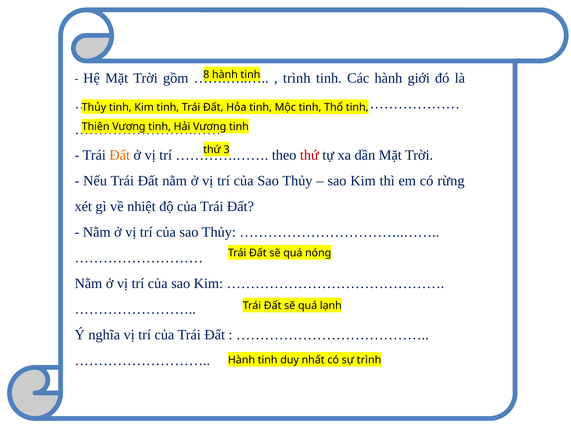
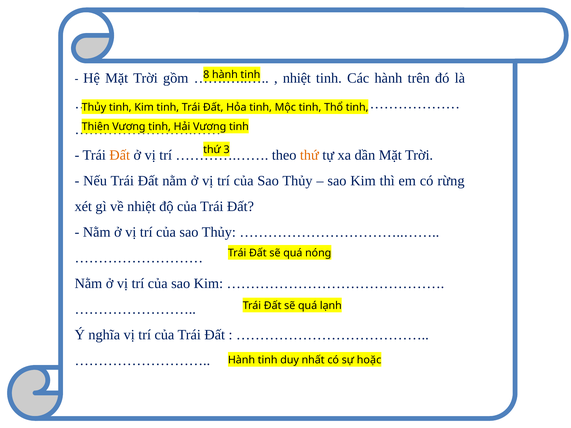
trình at (297, 78): trình -> nhiệt
giới: giới -> trên
thứ at (309, 155) colour: red -> orange
sự trình: trình -> hoặc
